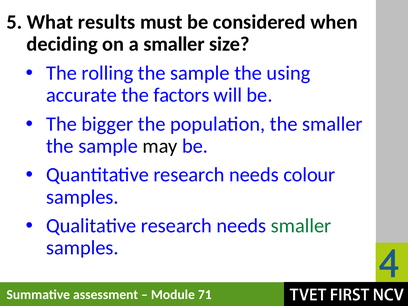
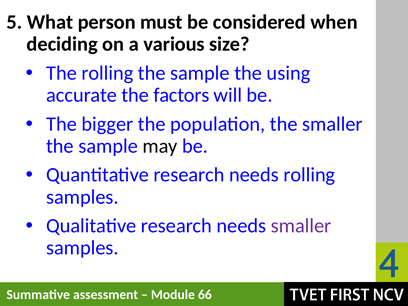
results: results -> person
a smaller: smaller -> various
needs colour: colour -> rolling
smaller at (301, 226) colour: green -> purple
71: 71 -> 66
